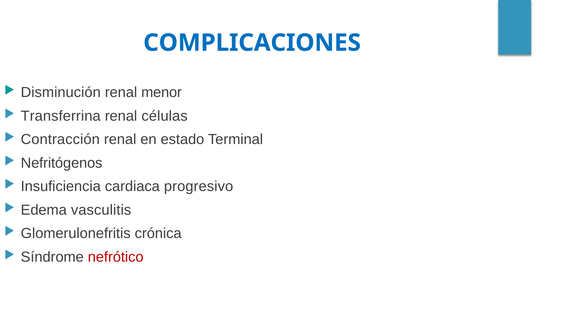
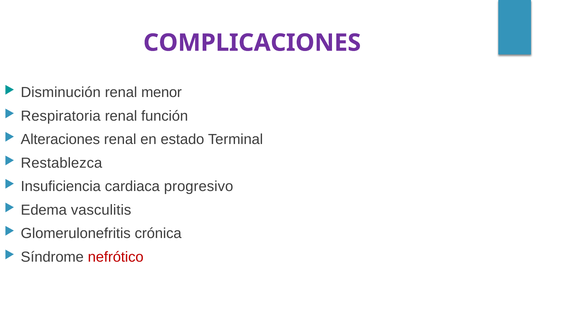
COMPLICACIONES colour: blue -> purple
Transferrina: Transferrina -> Respiratoria
células: células -> función
Contracción: Contracción -> Alteraciones
Nefritógenos: Nefritógenos -> Restablezca
